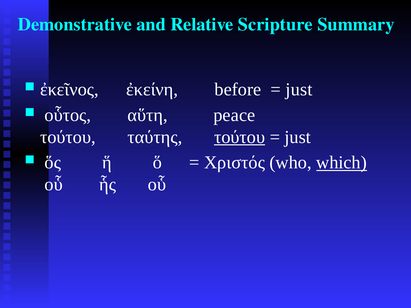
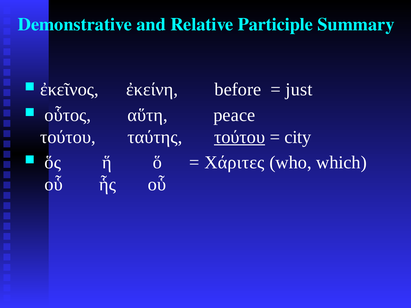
Scripture: Scripture -> Participle
just at (298, 137): just -> city
Χριστός: Χριστός -> Χάριτες
which underline: present -> none
